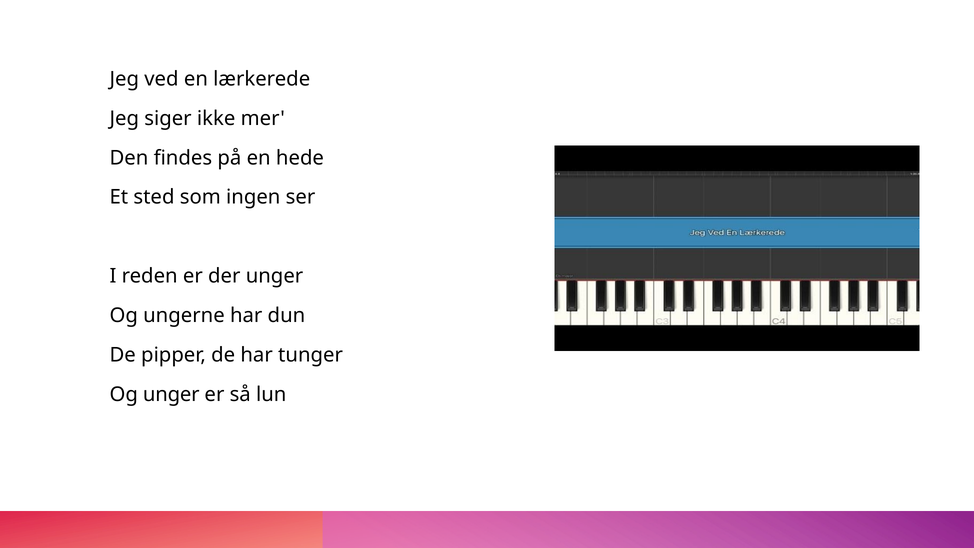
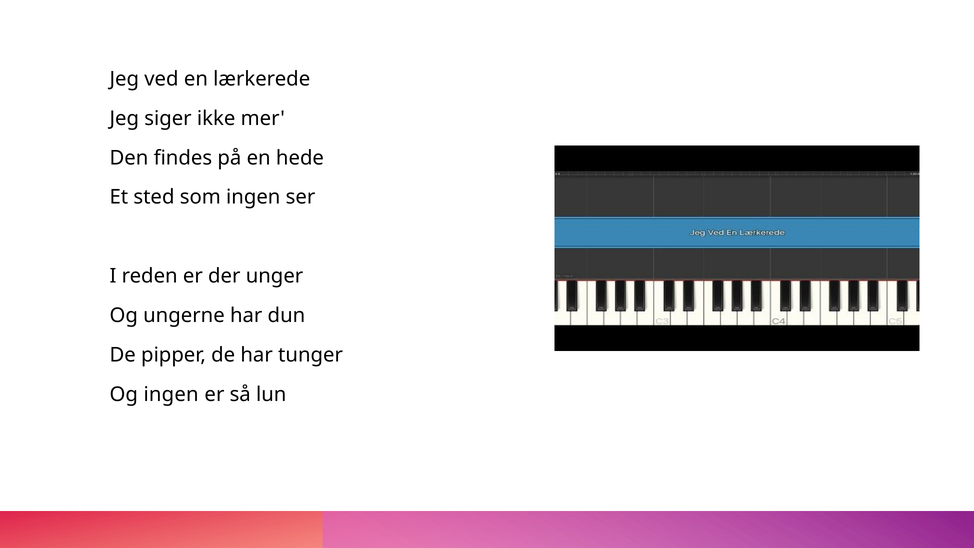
Og unger: unger -> ingen
